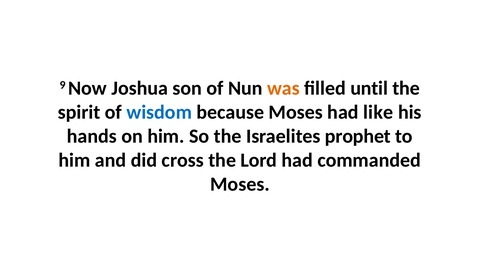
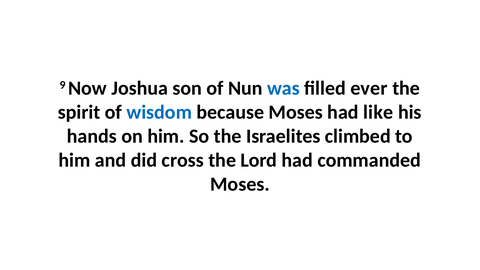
was colour: orange -> blue
until: until -> ever
prophet: prophet -> climbed
